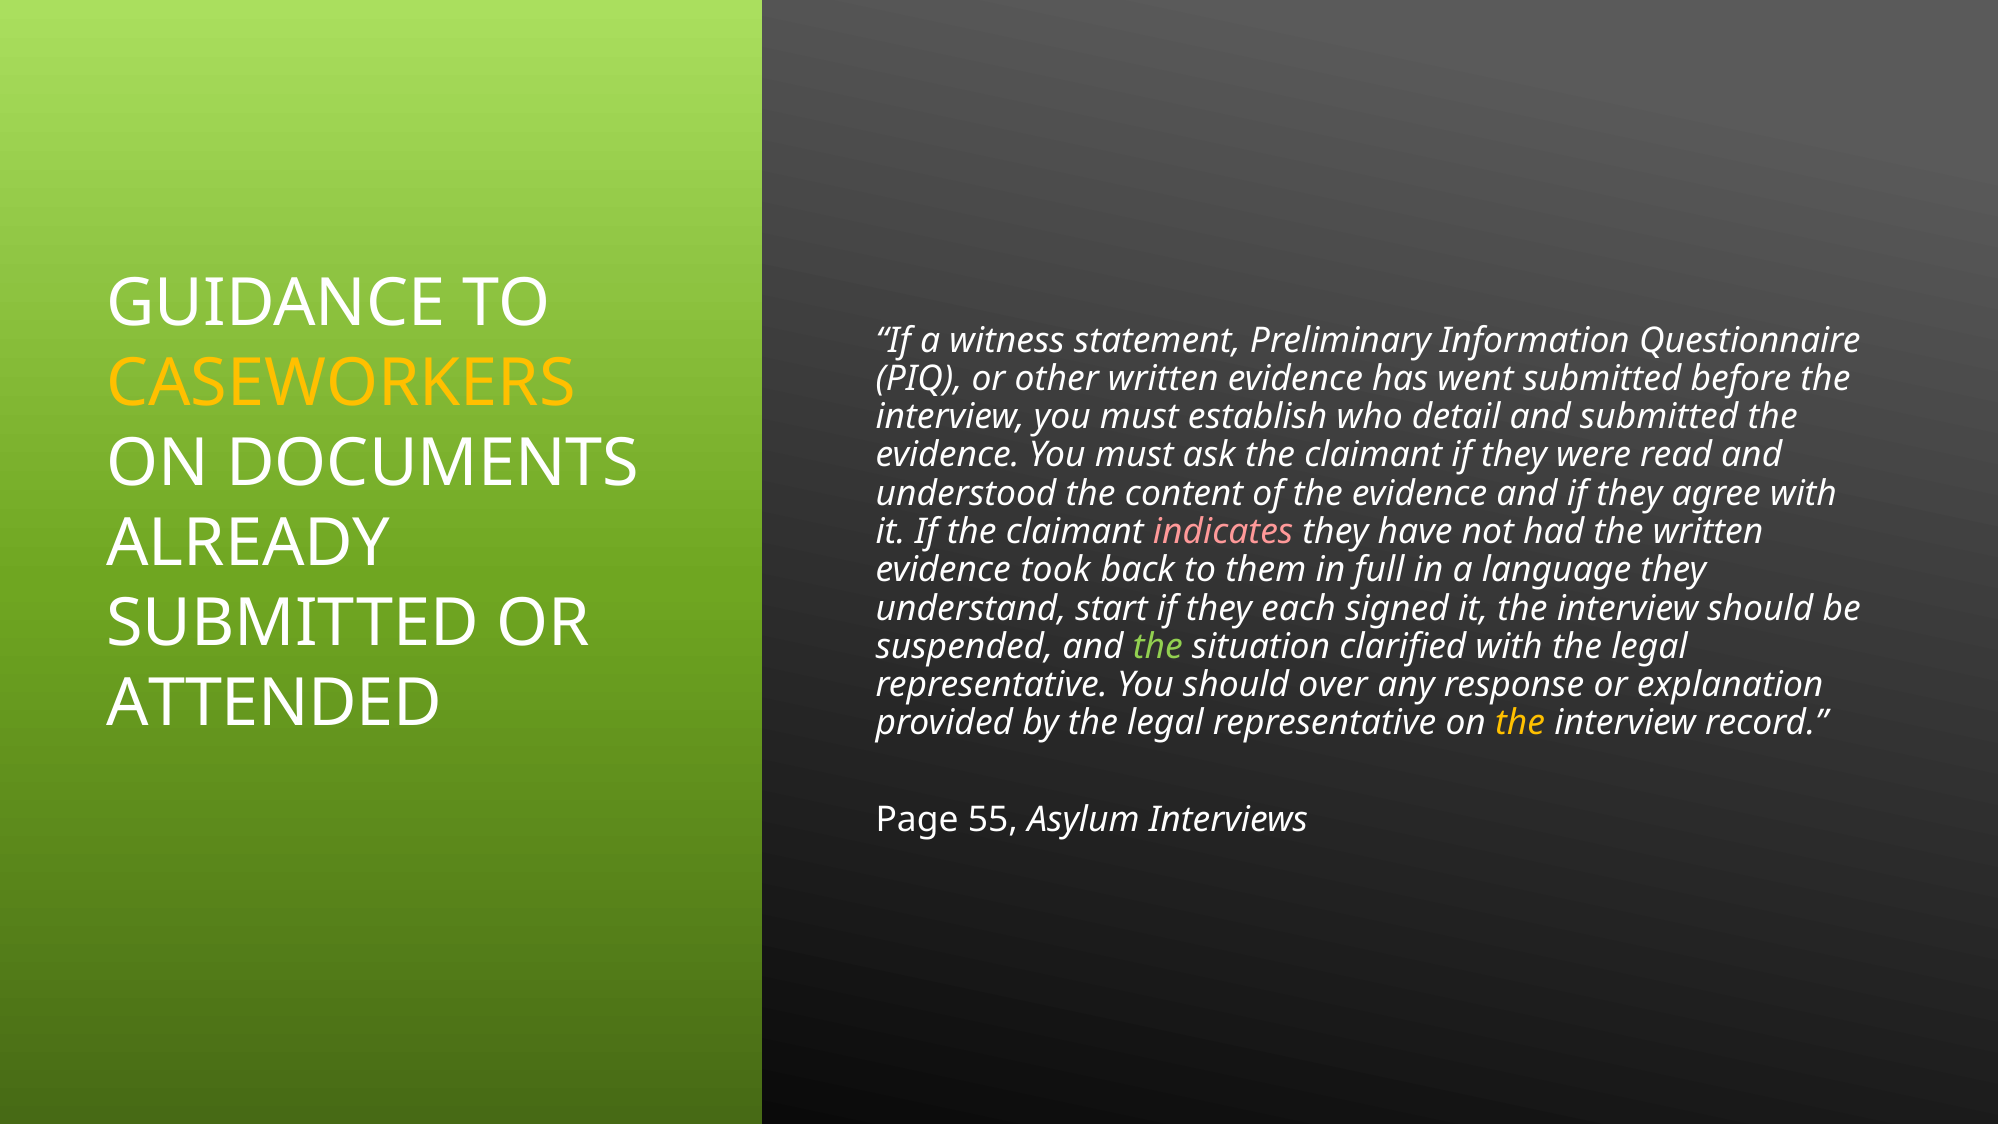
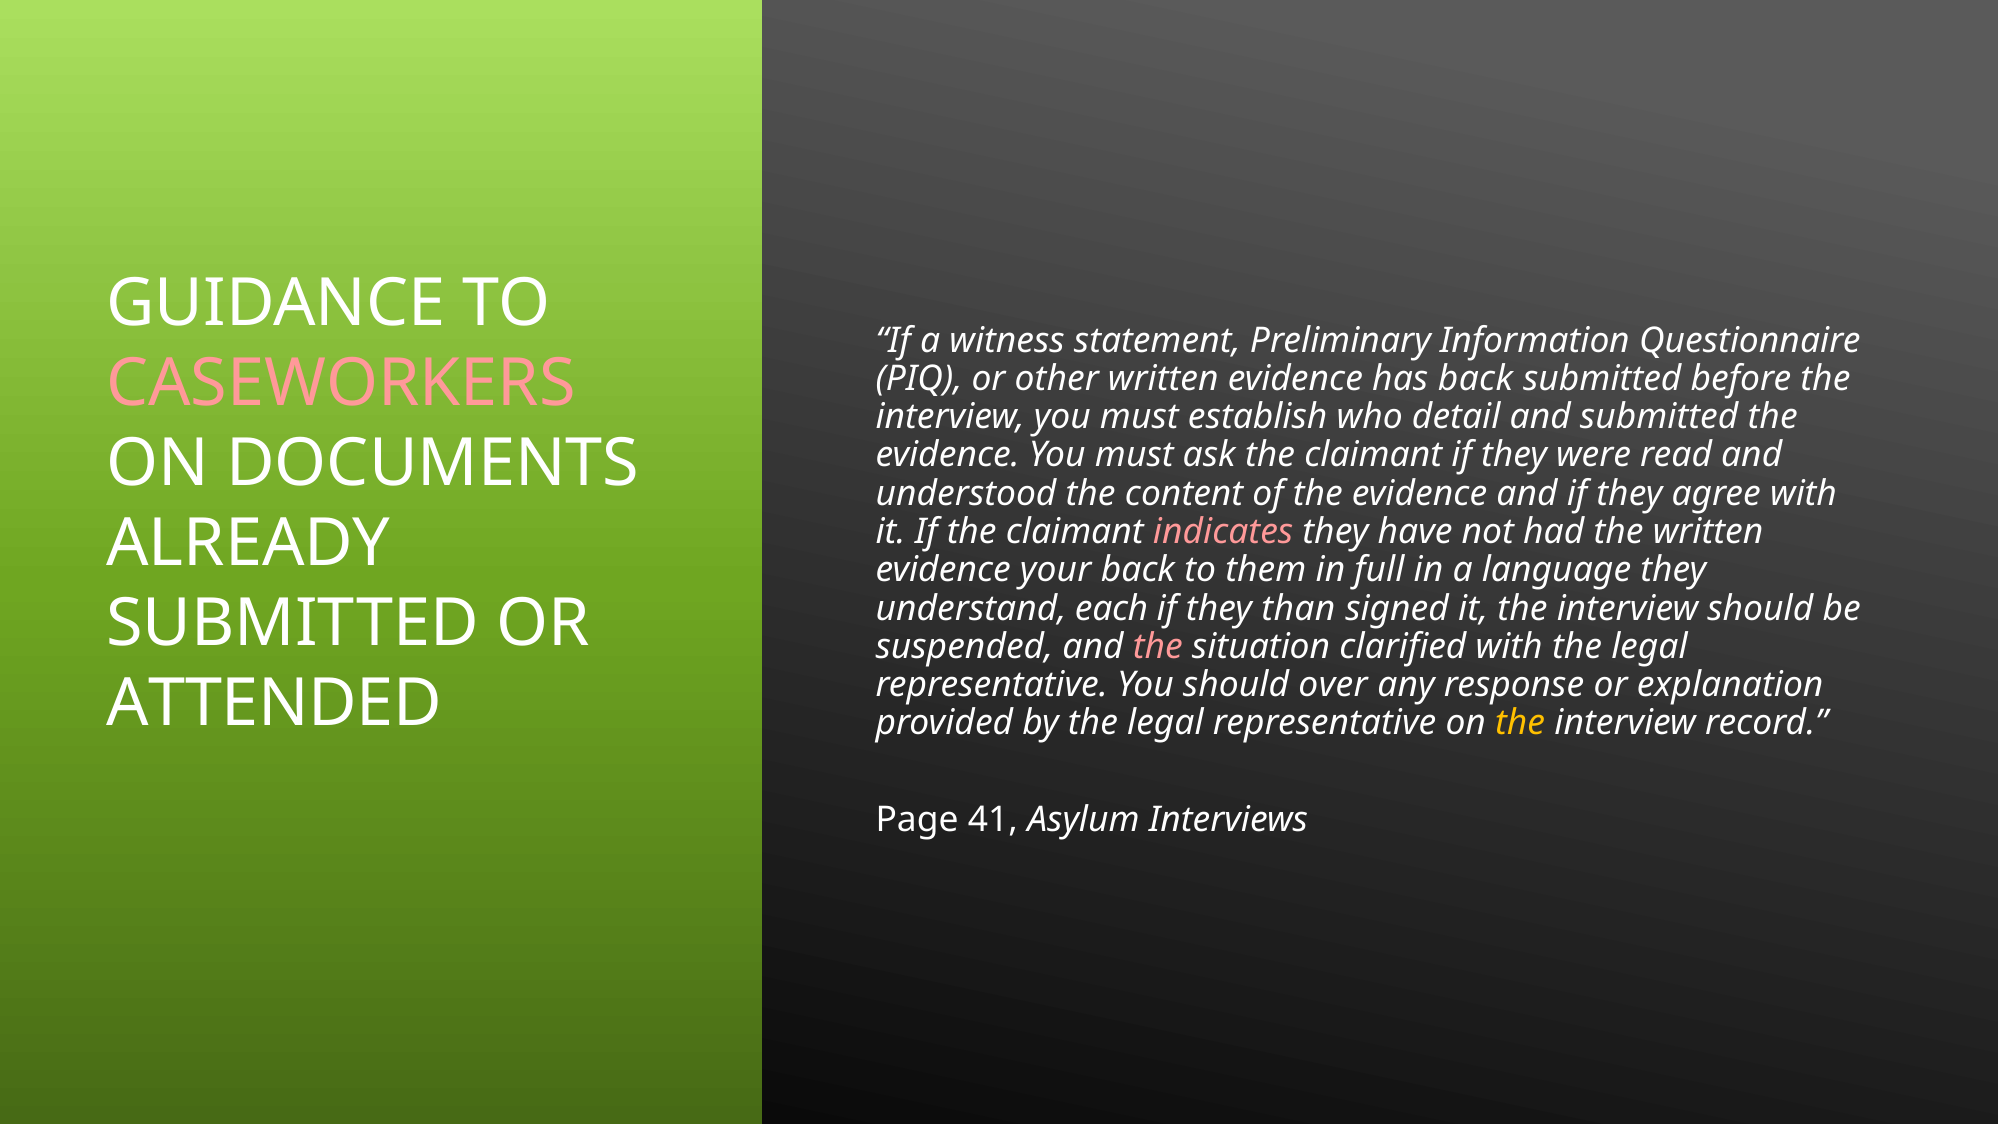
CASEWORKERS colour: yellow -> pink
has went: went -> back
took: took -> your
start: start -> each
each: each -> than
the at (1158, 647) colour: light green -> pink
55: 55 -> 41
